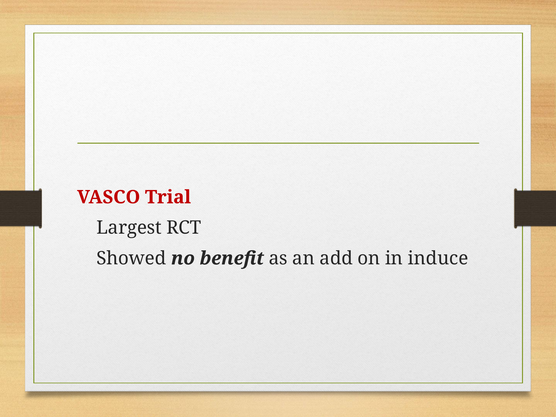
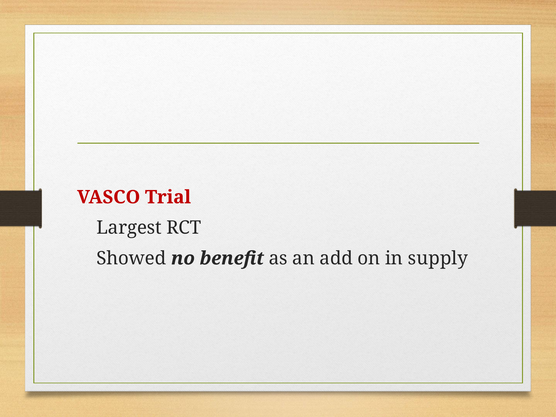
induce: induce -> supply
